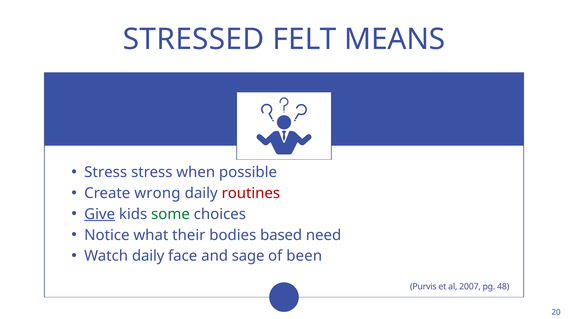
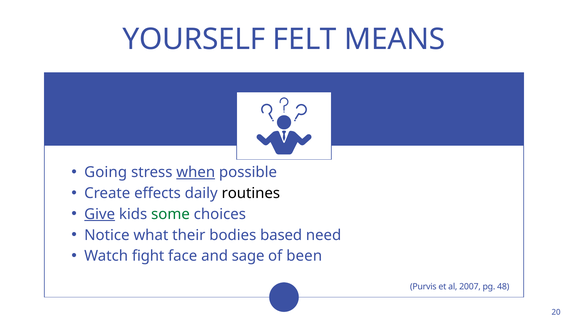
STRESSED: STRESSED -> YOURSELF
Stress at (106, 173): Stress -> Going
when underline: none -> present
wrong: wrong -> effects
routines colour: red -> black
Watch daily: daily -> fight
